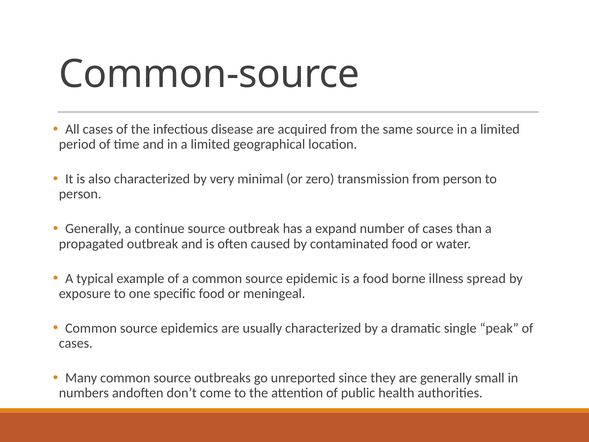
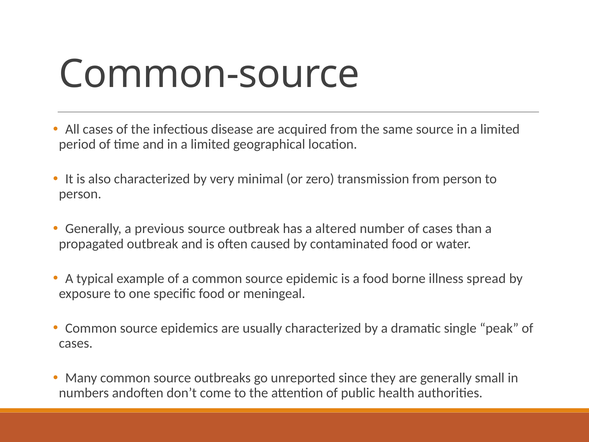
continue: continue -> previous
expand: expand -> altered
